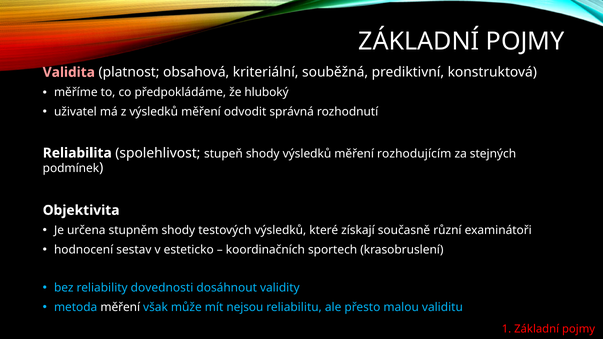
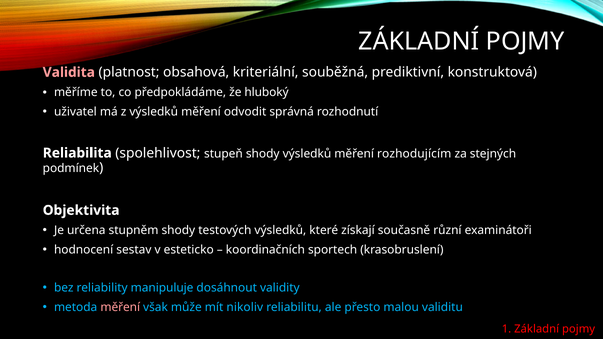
dovednosti: dovednosti -> manipuluje
měření at (120, 307) colour: white -> pink
nejsou: nejsou -> nikoliv
